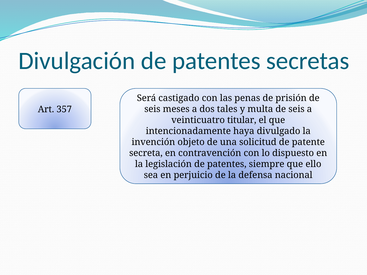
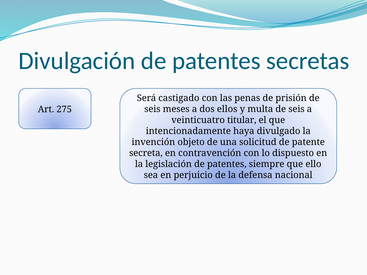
tales: tales -> ellos
357: 357 -> 275
